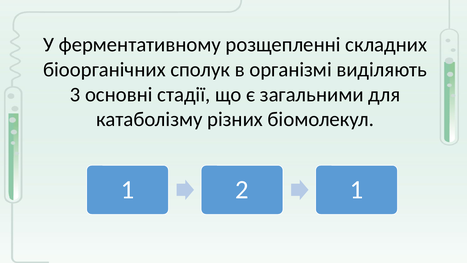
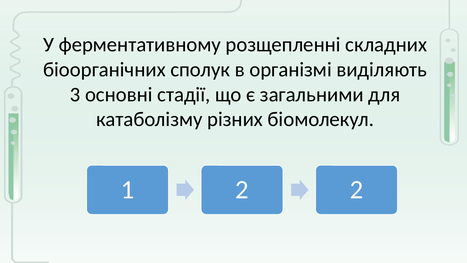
1 at (357, 189): 1 -> 2
